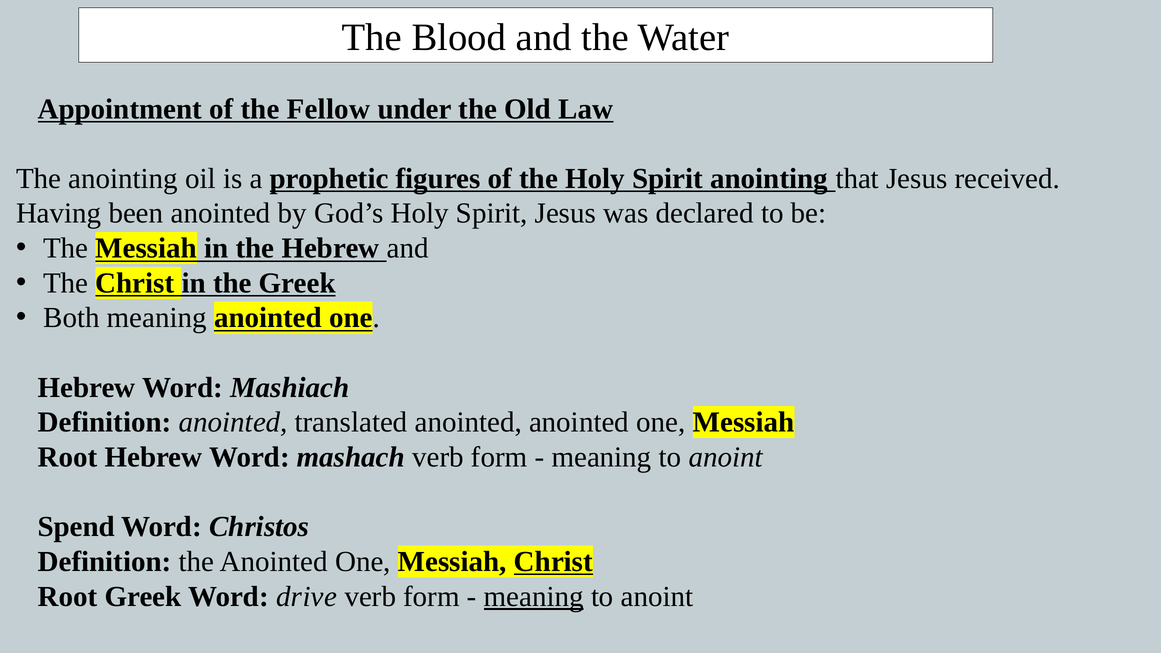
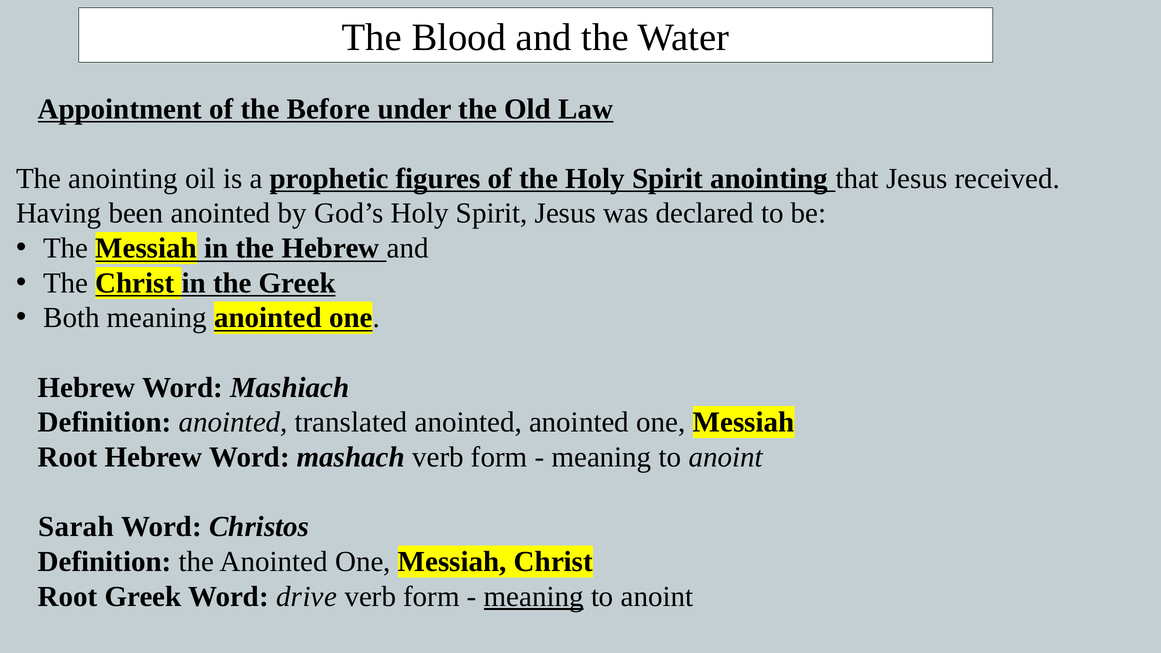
Fellow: Fellow -> Before
Spend: Spend -> Sarah
Christ at (553, 562) underline: present -> none
